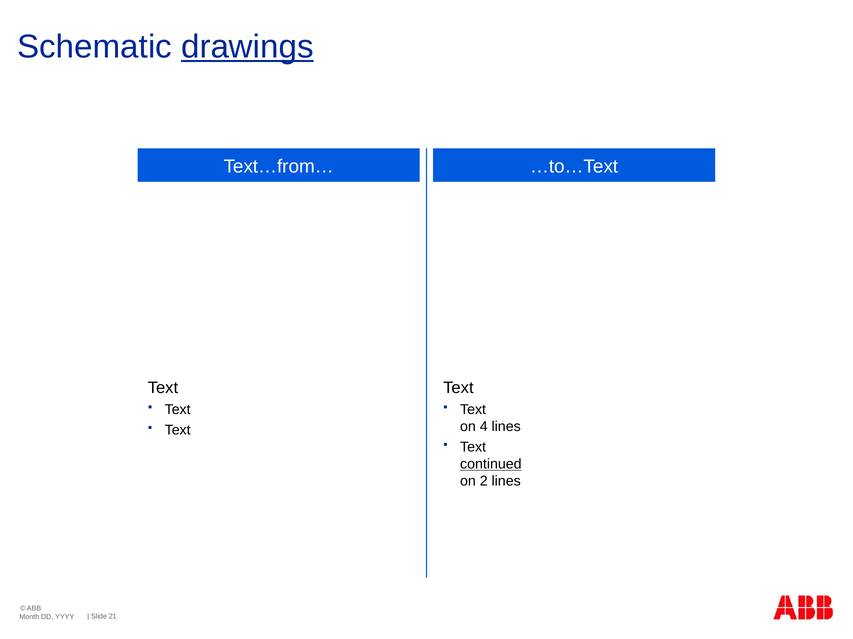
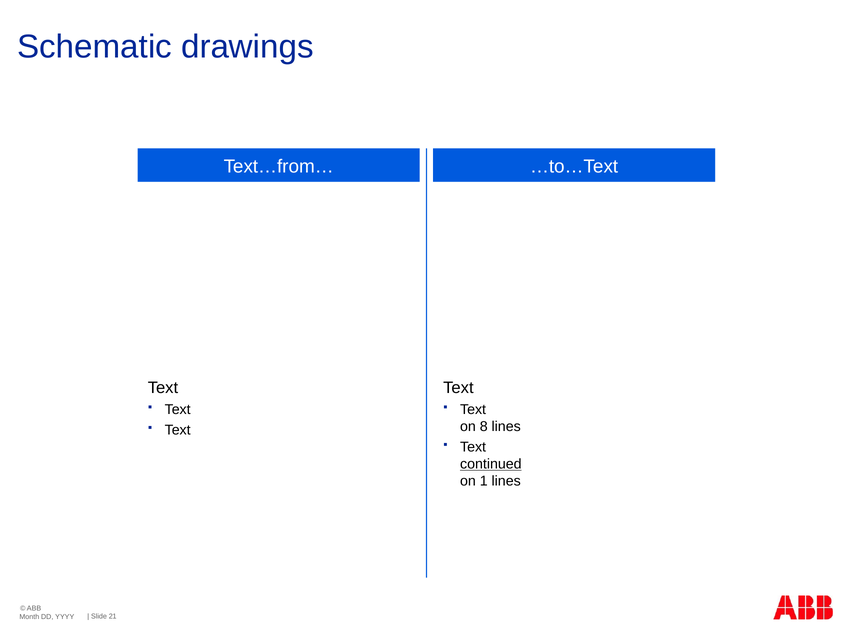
drawings underline: present -> none
4: 4 -> 8
2: 2 -> 1
